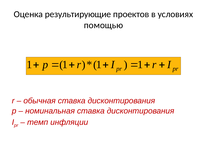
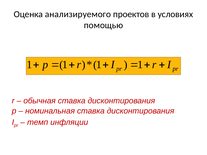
результирующие: результирующие -> анализируемого
